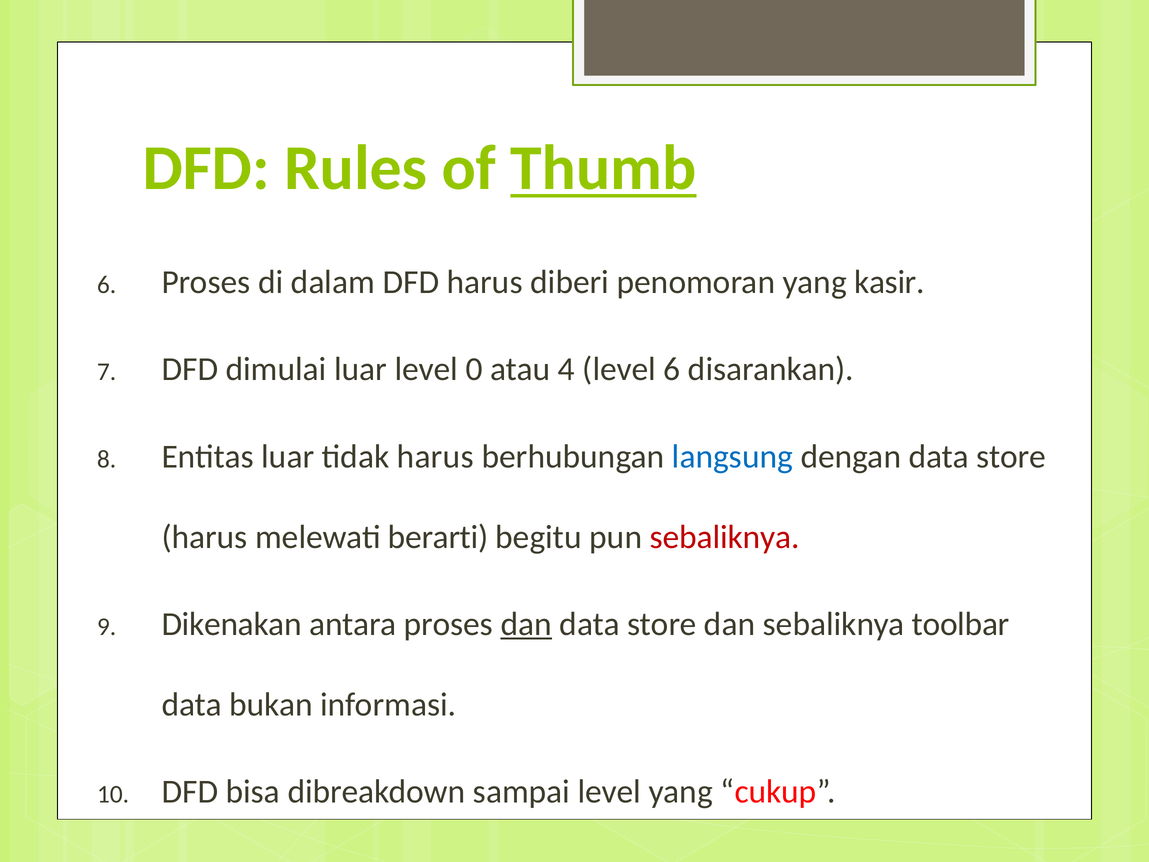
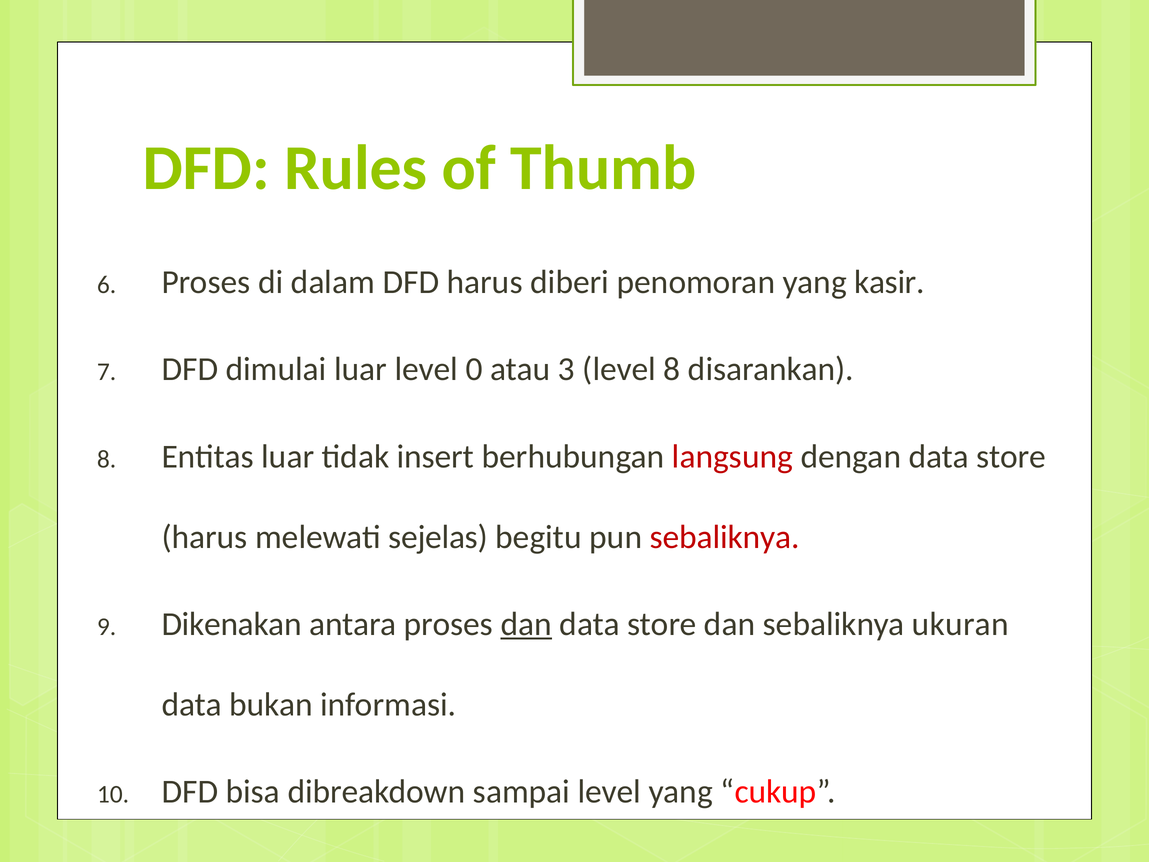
Thumb underline: present -> none
4: 4 -> 3
level 6: 6 -> 8
tidak harus: harus -> insert
langsung colour: blue -> red
berarti: berarti -> sejelas
toolbar: toolbar -> ukuran
